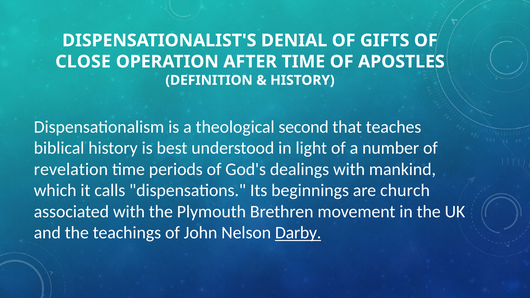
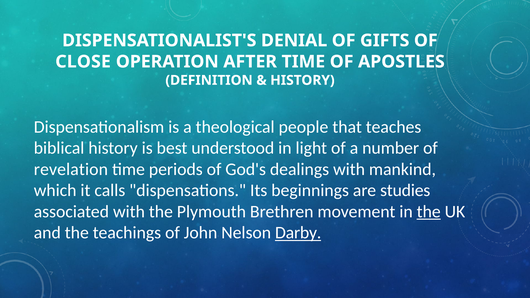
second: second -> people
church: church -> studies
the at (429, 212) underline: none -> present
